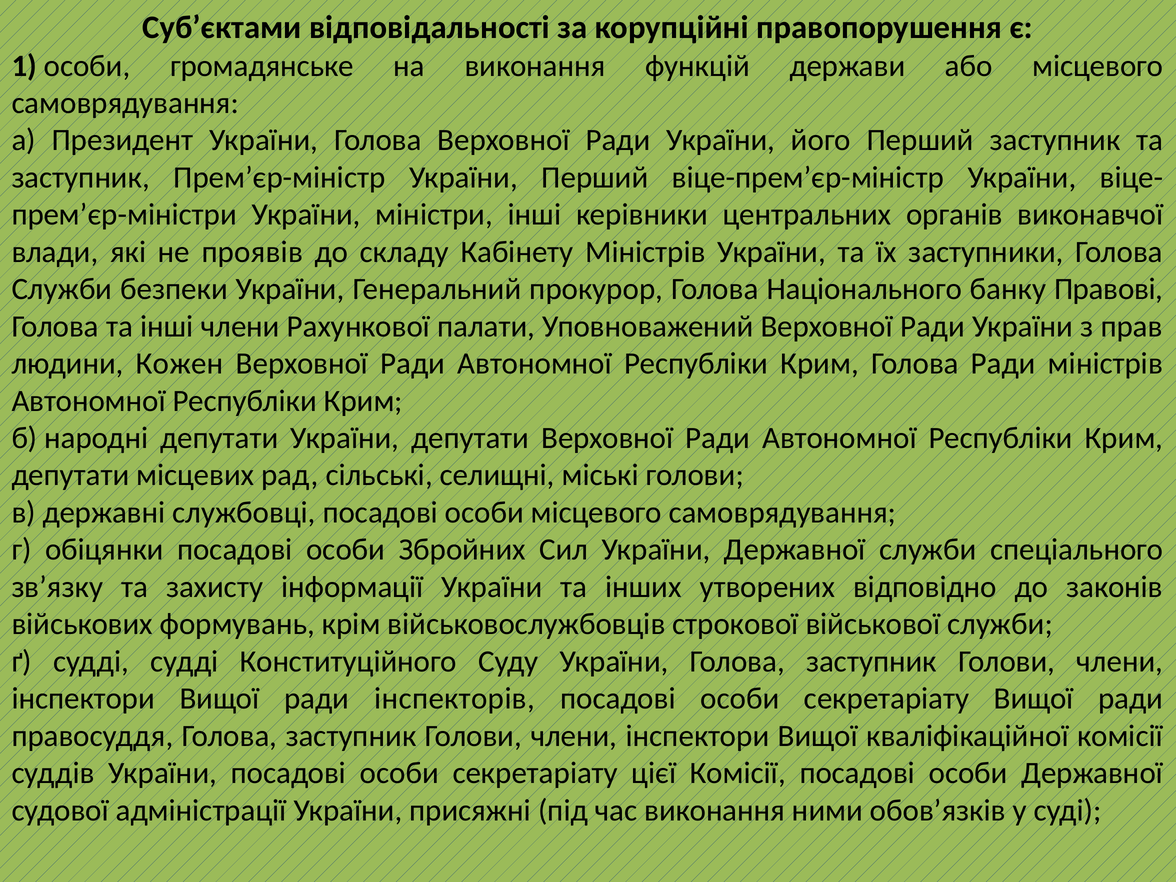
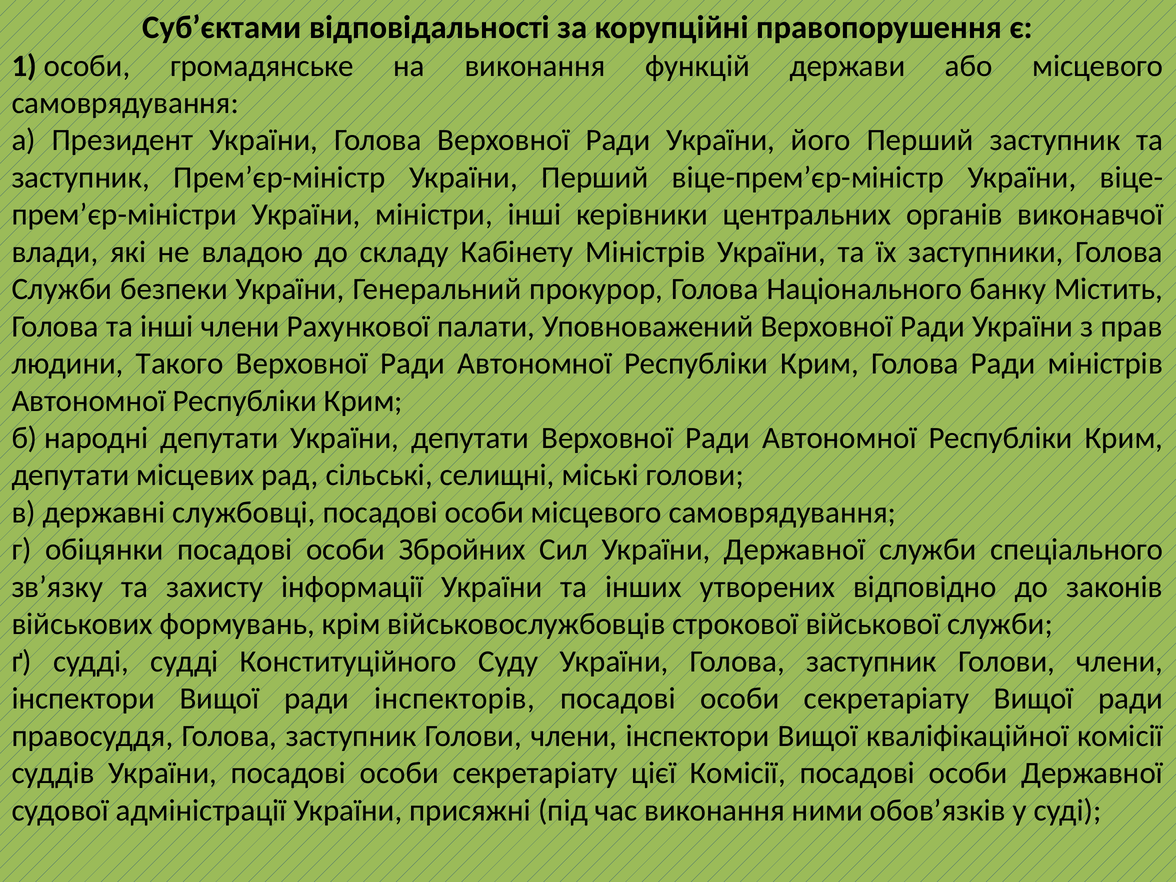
проявів: проявів -> владою
Правові: Правові -> Містить
Кожен: Кожен -> Такого
